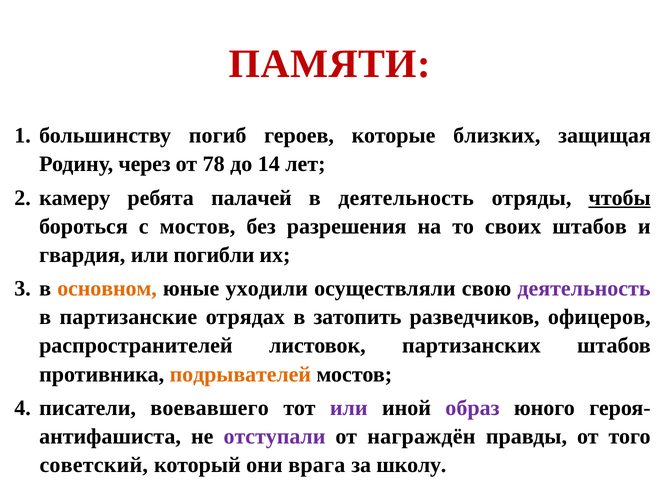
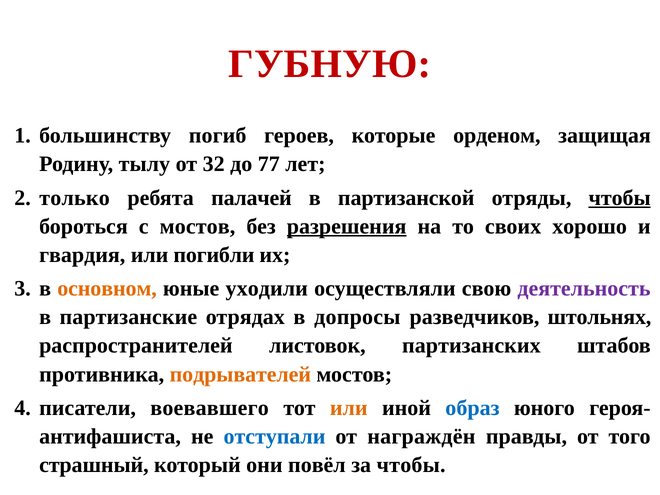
ПАМЯТИ: ПАМЯТИ -> ГУБНУЮ
близких: близких -> орденом
через: через -> тылу
78: 78 -> 32
14: 14 -> 77
камеру: камеру -> только
в деятельность: деятельность -> партизанской
разрешения underline: none -> present
своих штабов: штабов -> хорошо
затопить: затопить -> допросы
офицеров: офицеров -> штольнях
или at (349, 408) colour: purple -> orange
образ colour: purple -> blue
отступали colour: purple -> blue
советский: советский -> страшный
врага: врага -> повёл
за школу: школу -> чтобы
